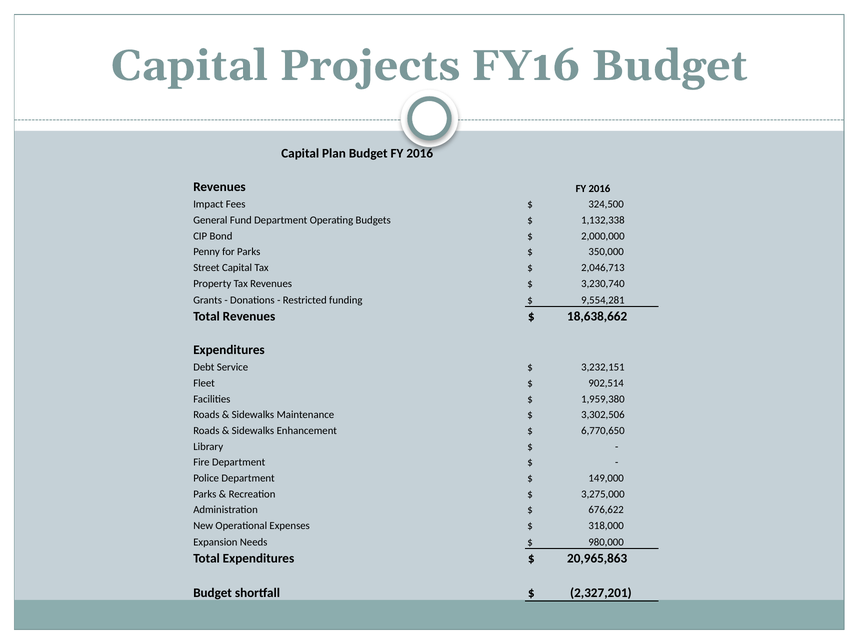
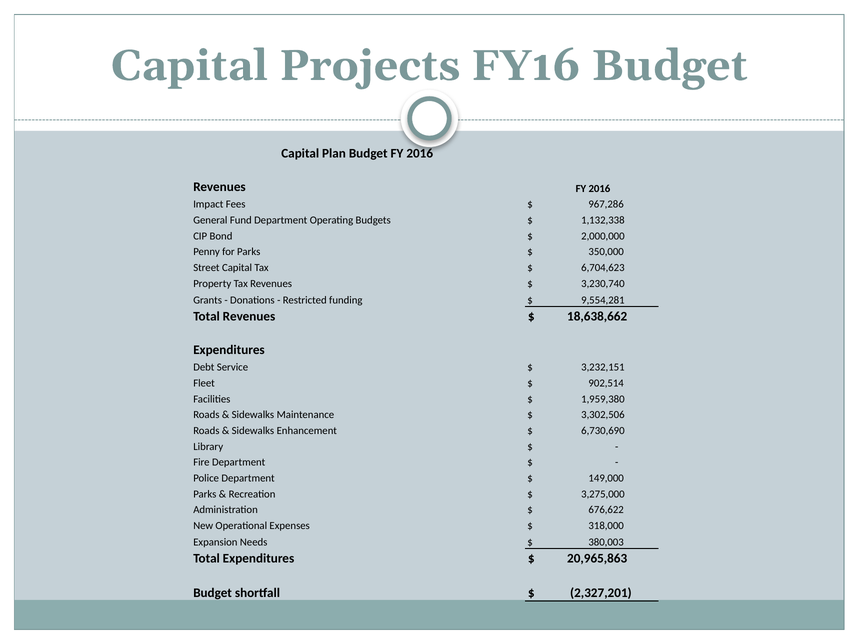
324,500: 324,500 -> 967,286
2,046,713: 2,046,713 -> 6,704,623
6,770,650: 6,770,650 -> 6,730,690
980,000: 980,000 -> 380,003
